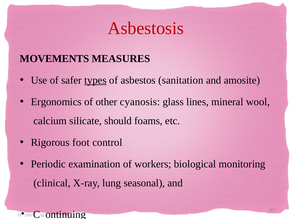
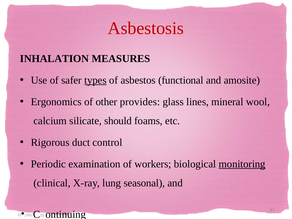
MOVEMENTS: MOVEMENTS -> INHALATION
sanitation: sanitation -> functional
cyanosis: cyanosis -> provides
foot: foot -> duct
monitoring underline: none -> present
